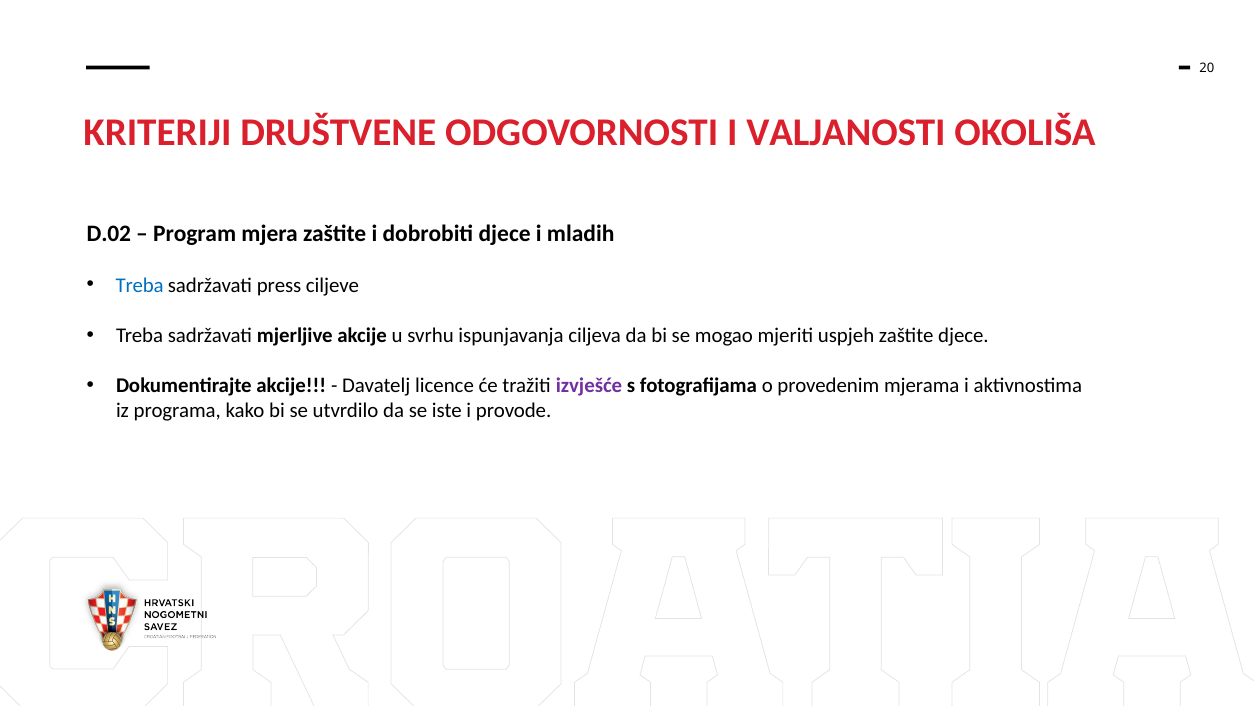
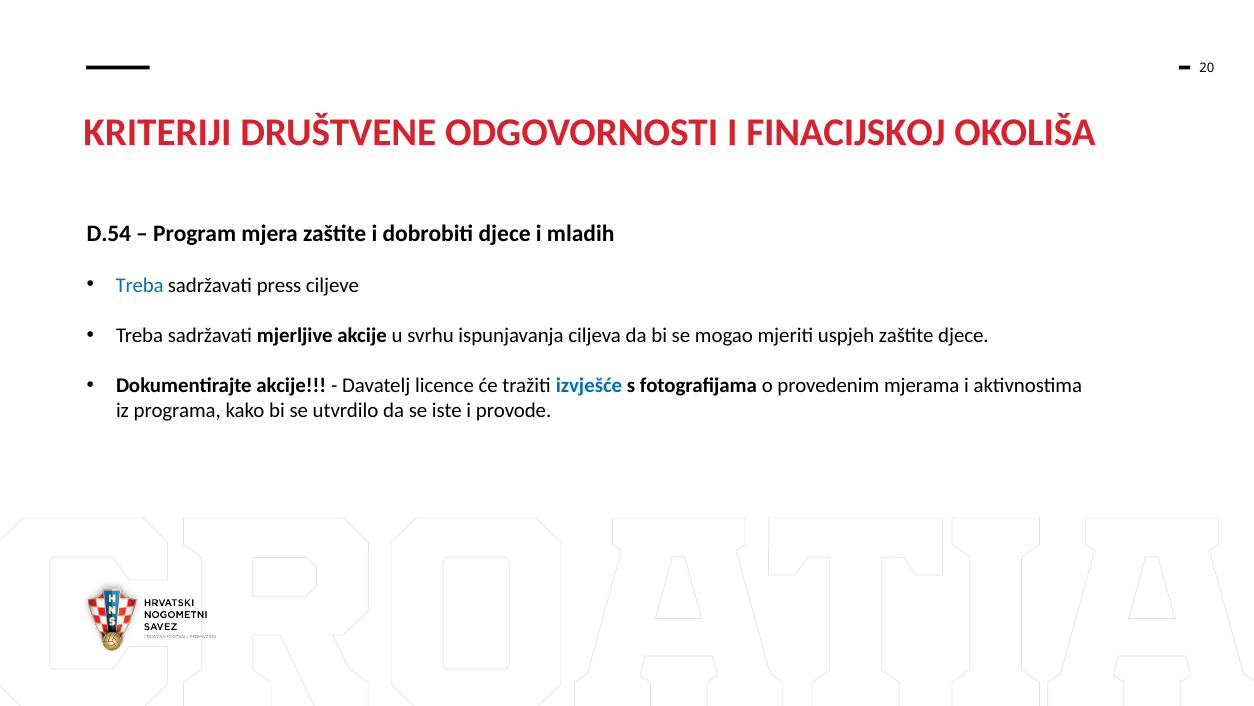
VALJANOSTI: VALJANOSTI -> FINACIJSKOJ
D.02: D.02 -> D.54
izvješće colour: purple -> blue
